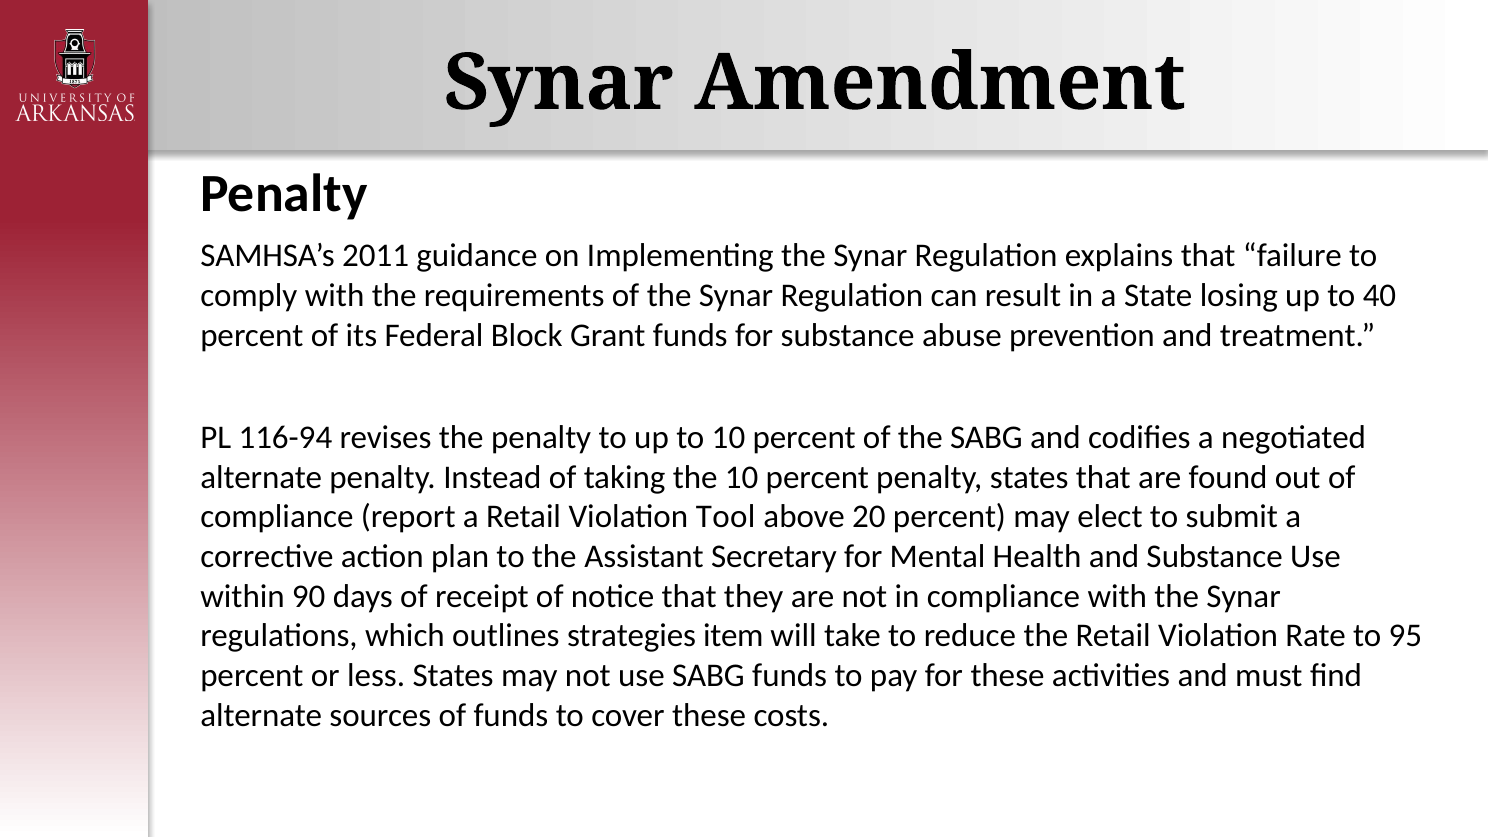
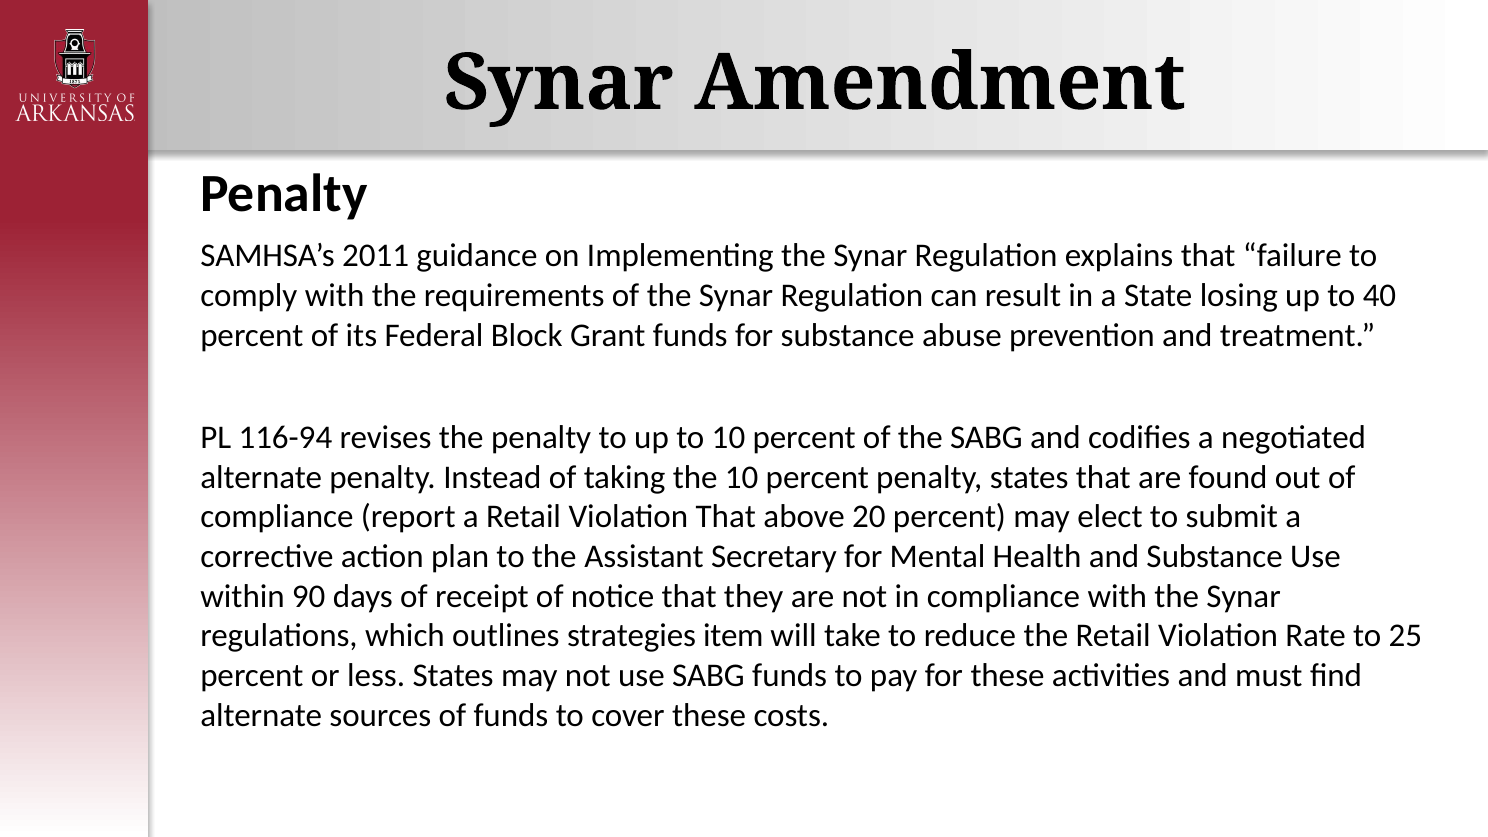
Violation Tool: Tool -> That
95: 95 -> 25
